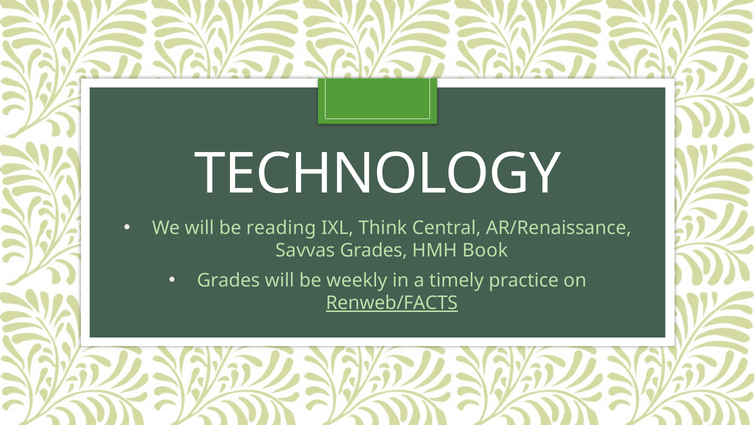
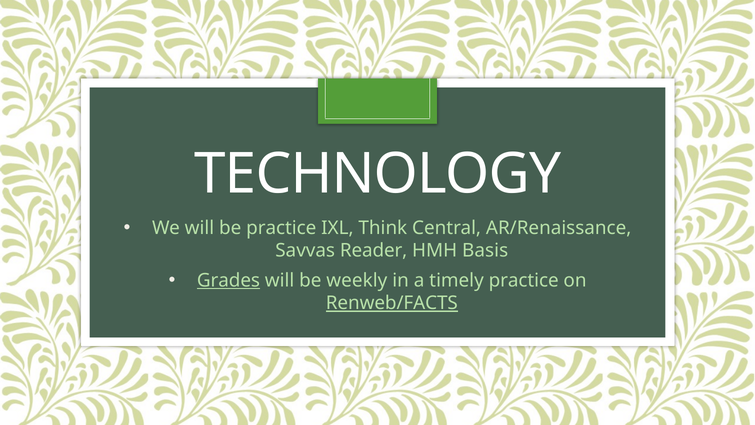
be reading: reading -> practice
Savvas Grades: Grades -> Reader
Book: Book -> Basis
Grades at (228, 280) underline: none -> present
